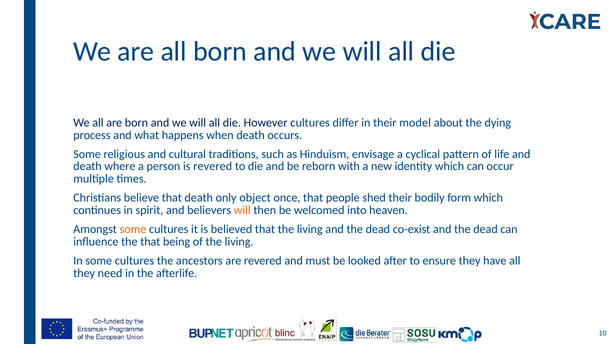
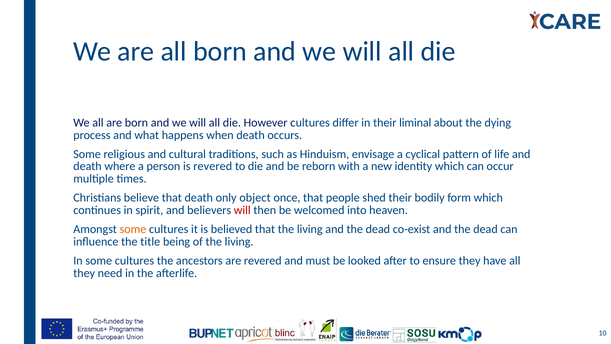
model: model -> liminal
will at (242, 210) colour: orange -> red
the that: that -> title
